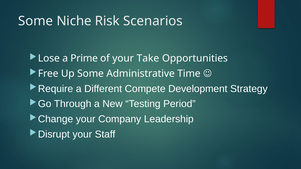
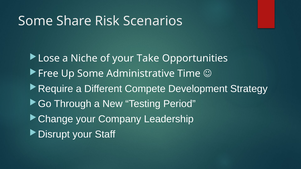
Niche: Niche -> Share
Prime: Prime -> Niche
